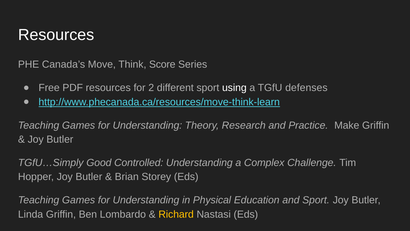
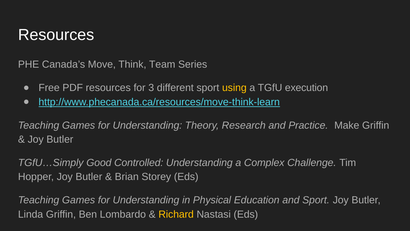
Score: Score -> Team
2: 2 -> 3
using colour: white -> yellow
defenses: defenses -> execution
